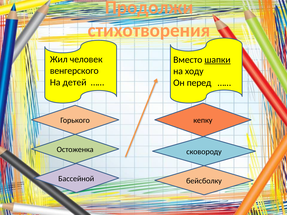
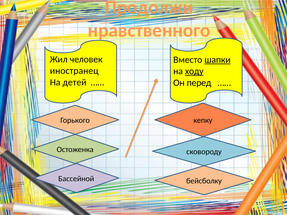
стихотворения: стихотворения -> нравственного
венгерского: венгерского -> иностранец
ходу underline: none -> present
